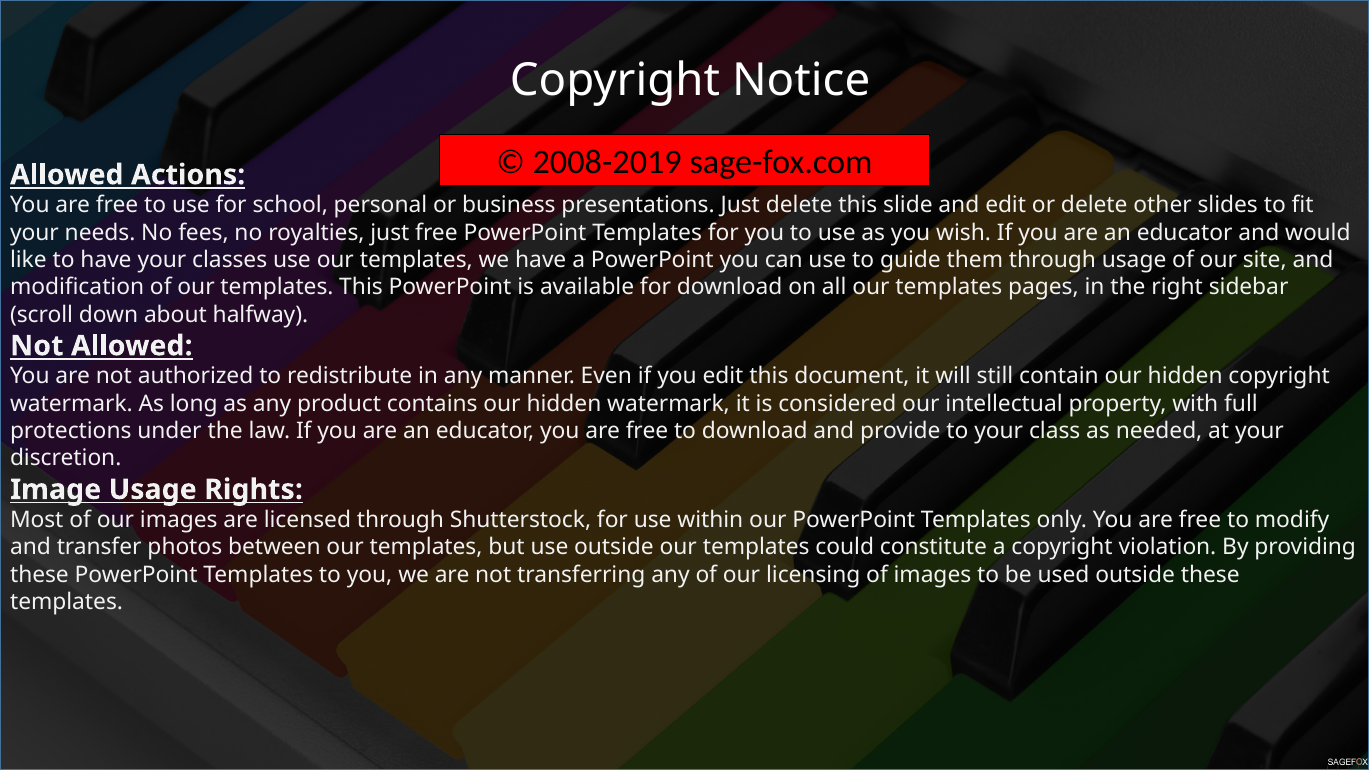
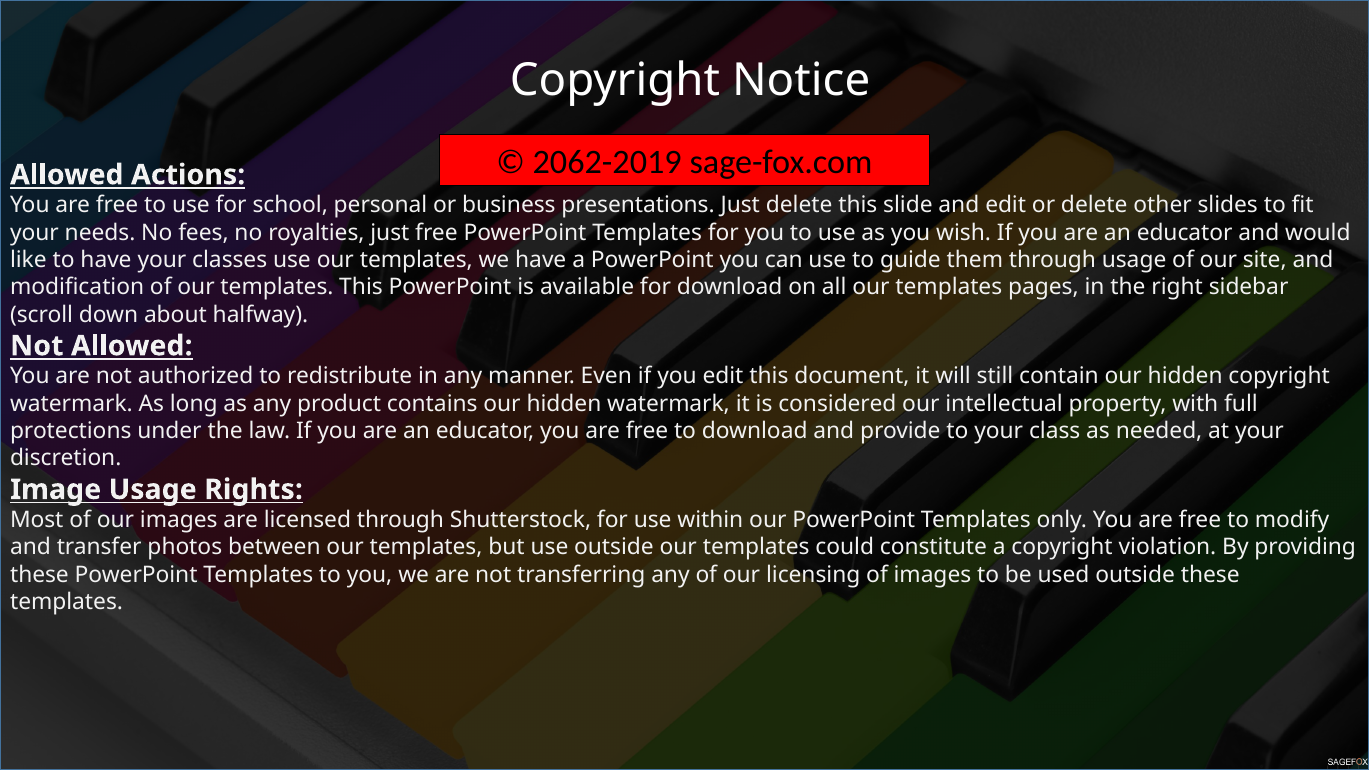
2008-2019: 2008-2019 -> 2062-2019
